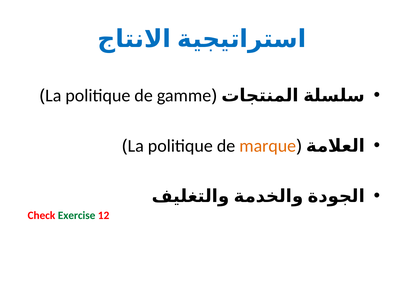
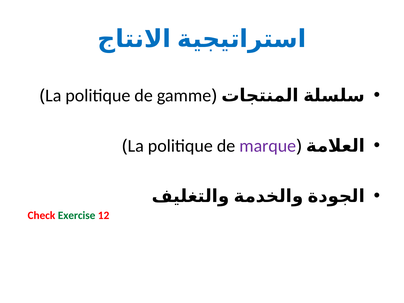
marque colour: orange -> purple
